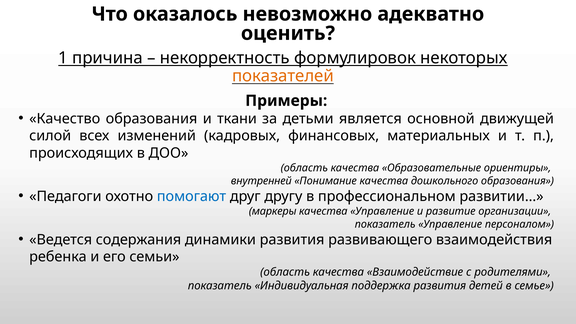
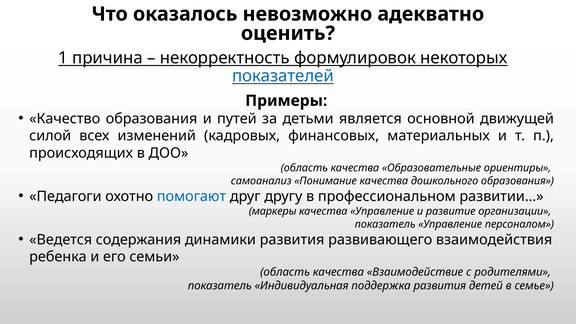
показателей colour: orange -> blue
ткани: ткани -> путей
внутренней: внутренней -> самоанализ
